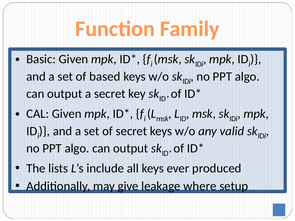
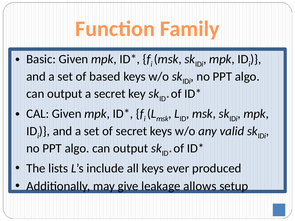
where: where -> allows
